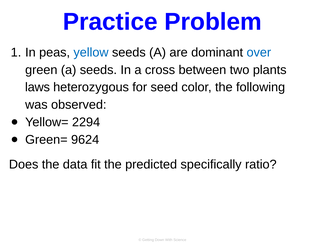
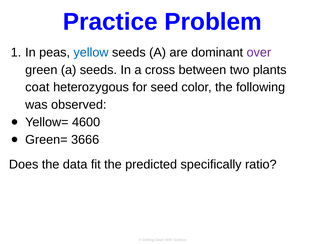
over colour: blue -> purple
laws: laws -> coat
2294: 2294 -> 4600
9624: 9624 -> 3666
